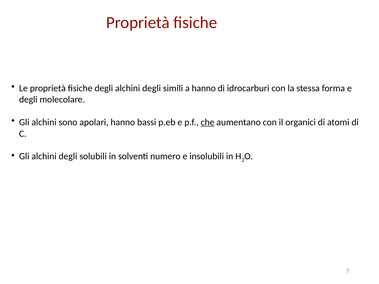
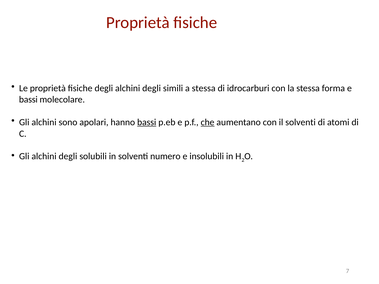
a hanno: hanno -> stessa
degli at (28, 100): degli -> bassi
bassi at (147, 122) underline: none -> present
il organici: organici -> solventi
